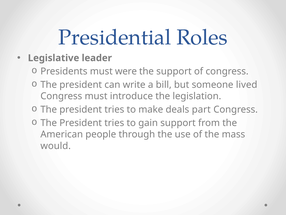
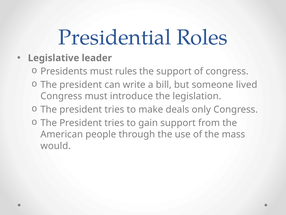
were: were -> rules
part: part -> only
